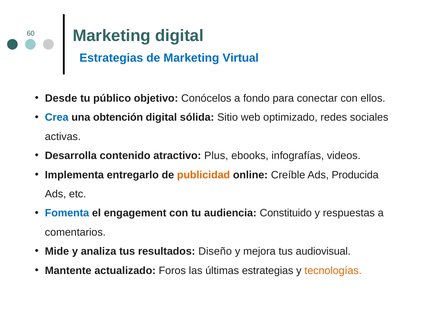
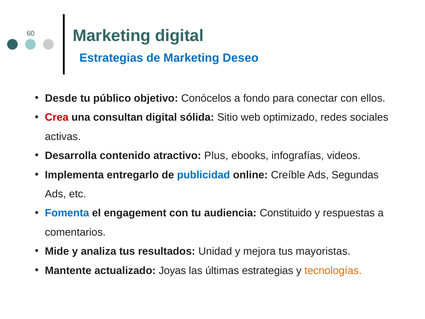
Virtual: Virtual -> Deseo
Crea colour: blue -> red
obtención: obtención -> consultan
publicidad colour: orange -> blue
Producida: Producida -> Segundas
Diseño: Diseño -> Unidad
audiovisual: audiovisual -> mayoristas
Foros: Foros -> Joyas
